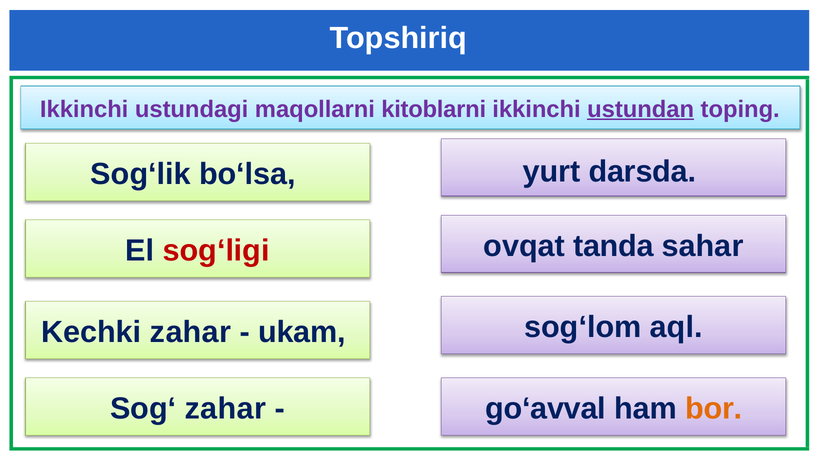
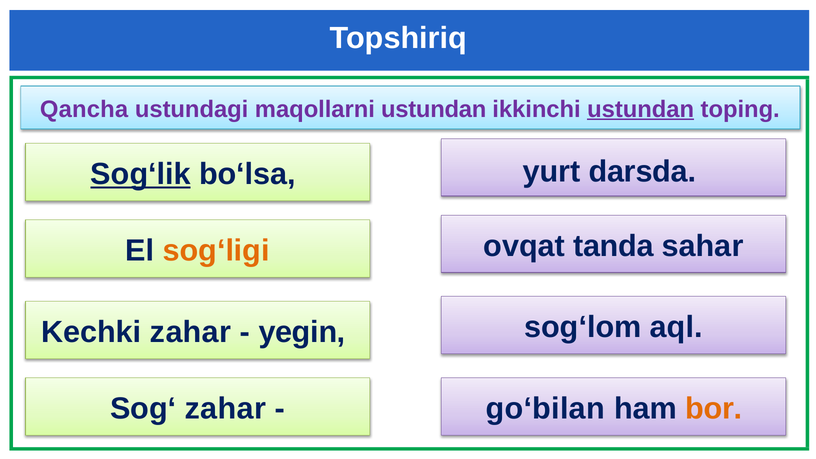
Ikkinchi at (84, 109): Ikkinchi -> Qancha
maqollarni kitoblarni: kitoblarni -> ustundan
Sog‘lik underline: none -> present
sog‘ligi colour: red -> orange
ukam: ukam -> yegin
go‘avval: go‘avval -> go‘bilan
